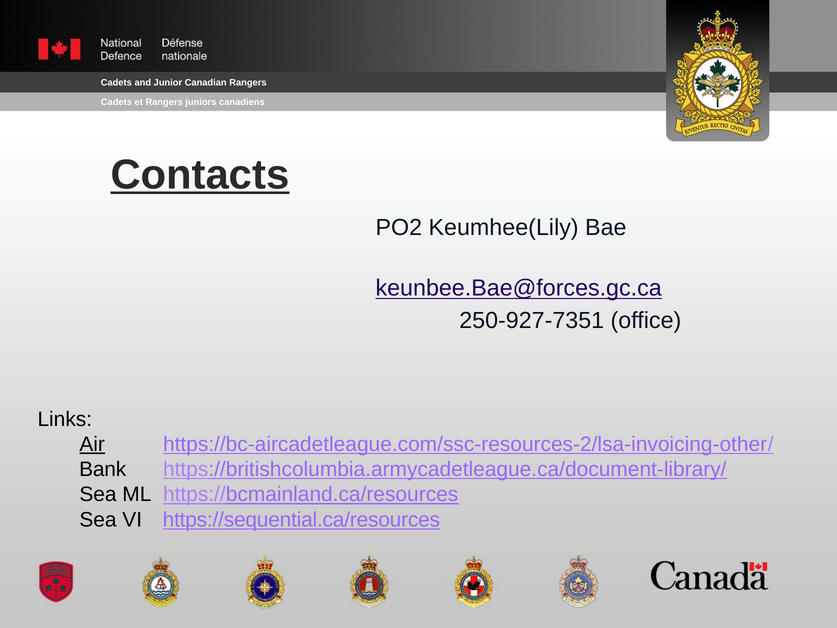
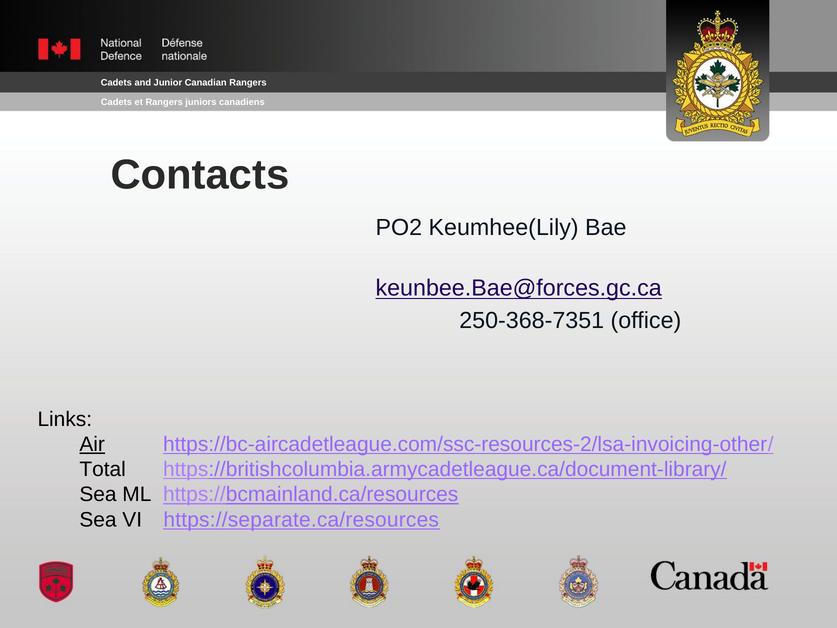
Contacts underline: present -> none
250-927-7351: 250-927-7351 -> 250-368-7351
Bank: Bank -> Total
https://sequential.ca/resources: https://sequential.ca/resources -> https://separate.ca/resources
